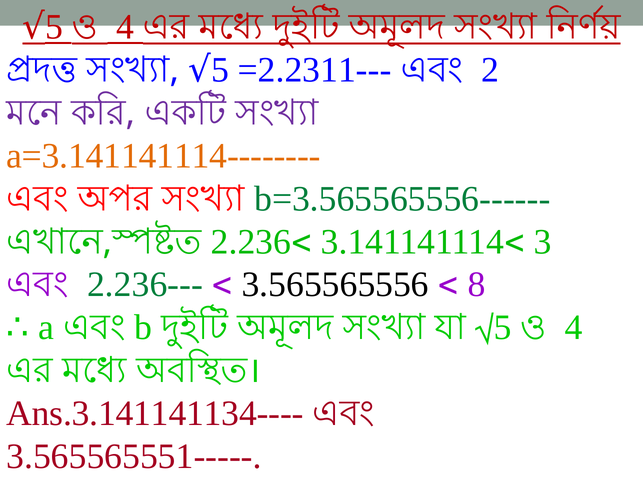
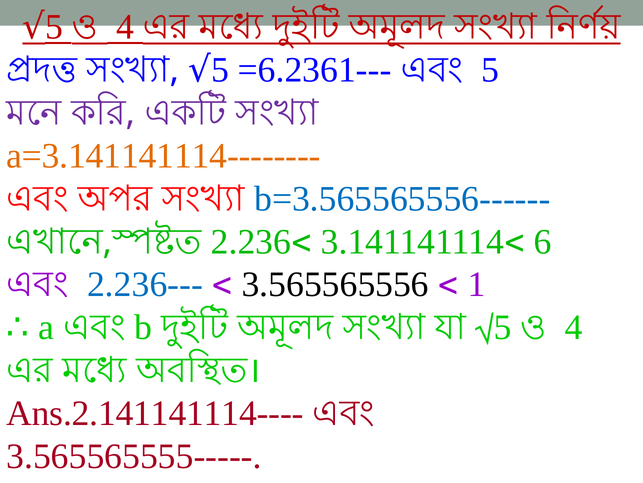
=2.2311---: =2.2311--- -> =6.2361---
2 at (490, 70): 2 -> 5
b=3.565565556------ colour: green -> blue
3: 3 -> 6
2.236--- colour: green -> blue
8: 8 -> 1
Ans.3.141141134----: Ans.3.141141134---- -> Ans.2.141141114----
3.565565551-----: 3.565565551----- -> 3.565565555-----
